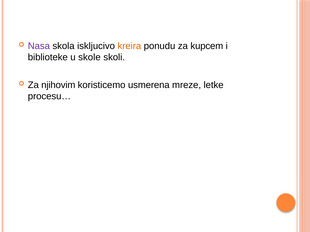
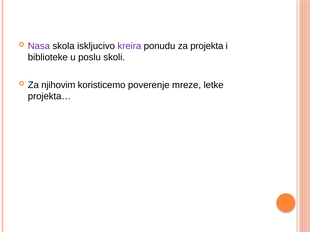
kreira colour: orange -> purple
kupcem: kupcem -> projekta
skole: skole -> poslu
usmerena: usmerena -> poverenje
procesu…: procesu… -> projekta…
